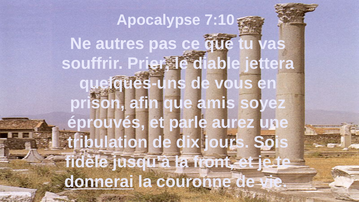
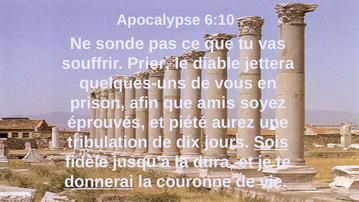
7:10: 7:10 -> 6:10
autres: autres -> sonde
parle: parle -> piété
Sois underline: none -> present
front: front -> dura
